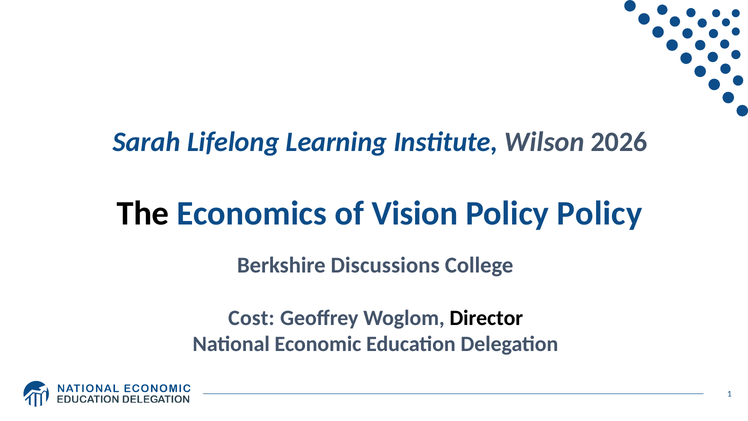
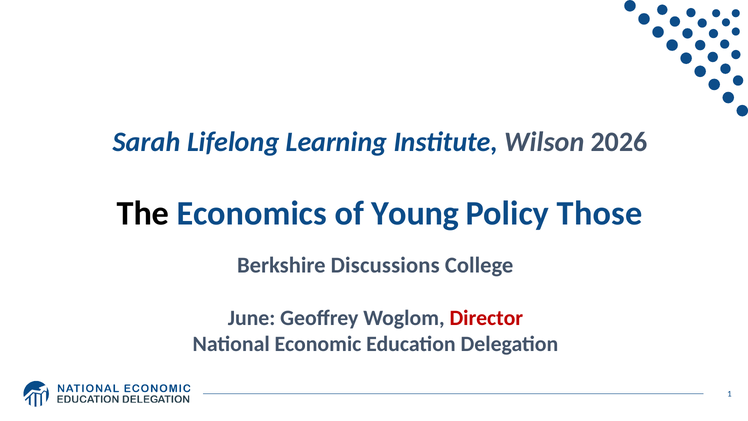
Vision: Vision -> Young
Policy Policy: Policy -> Those
Cost: Cost -> June
Director colour: black -> red
